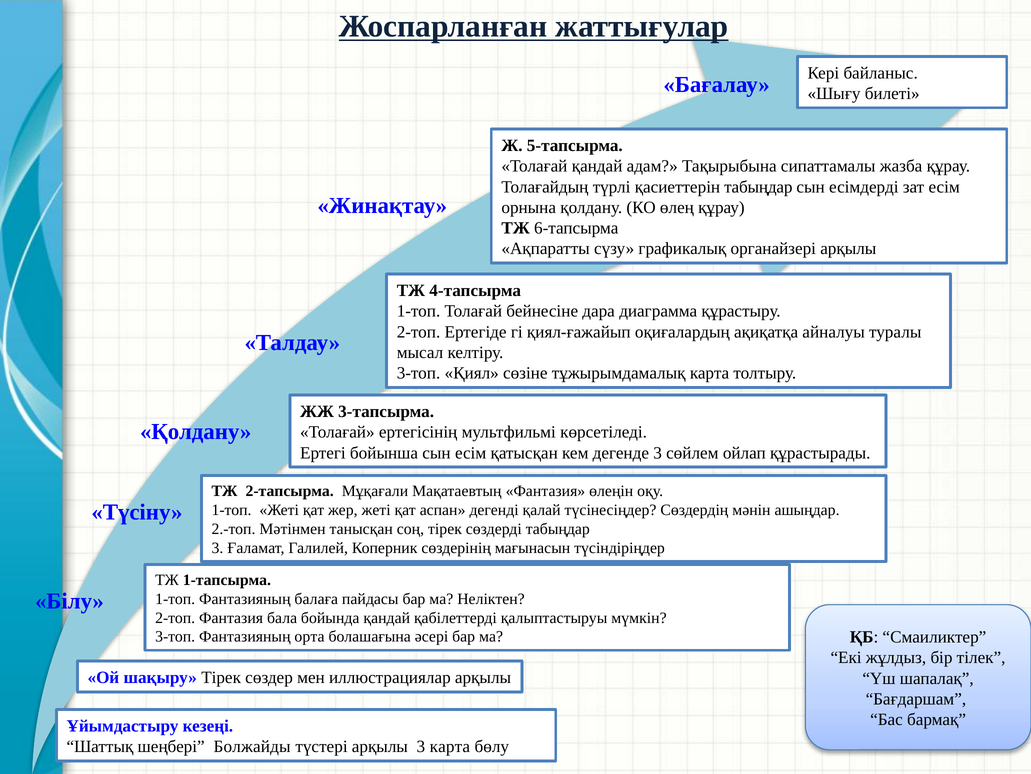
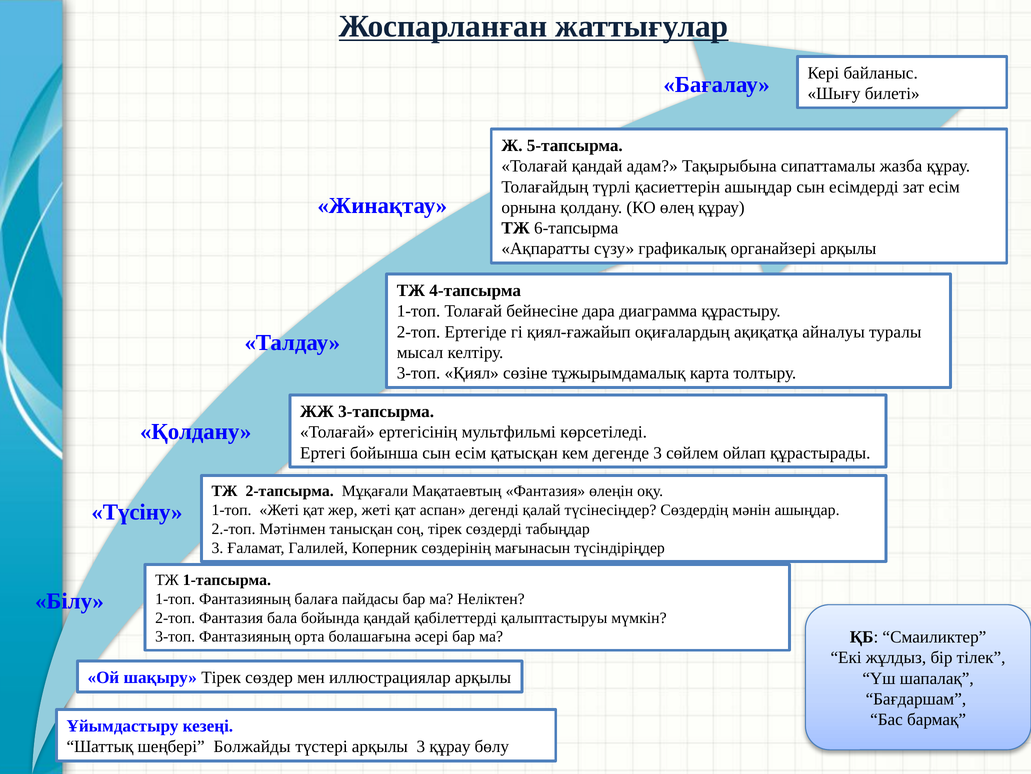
қасиеттерін табыңдар: табыңдар -> ашыңдар
3 карта: карта -> құрау
